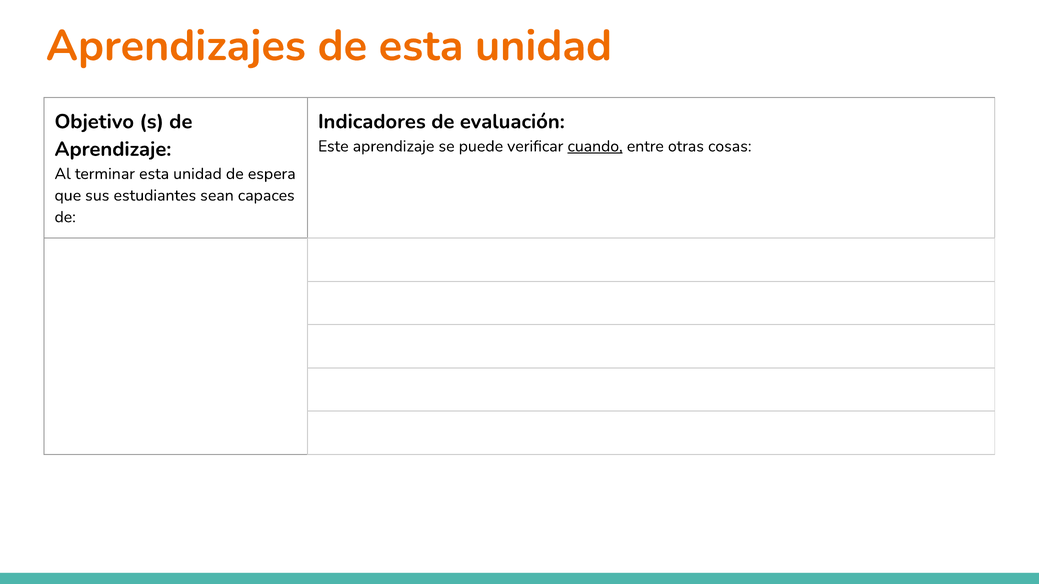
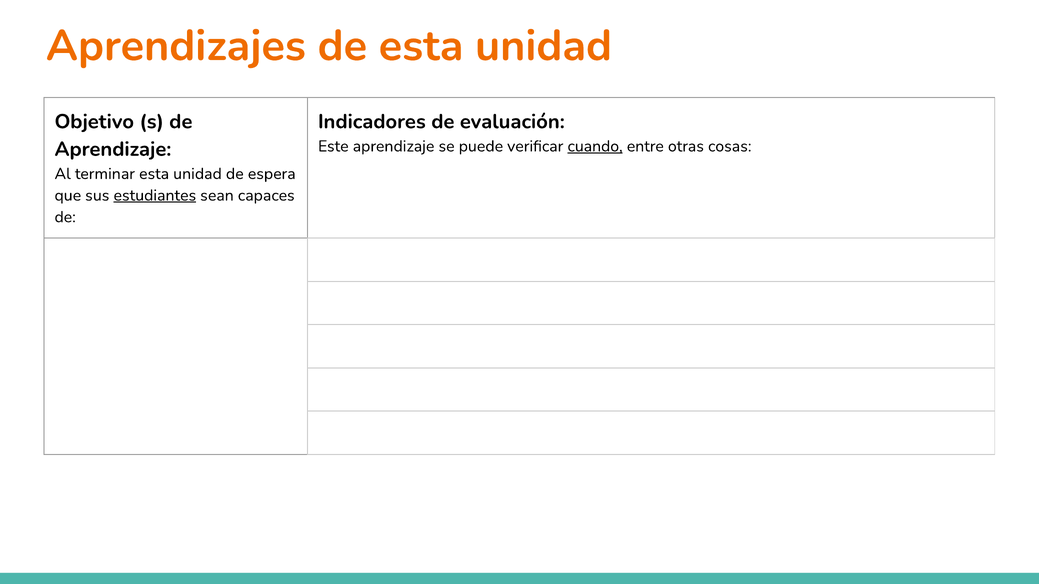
estudiantes underline: none -> present
